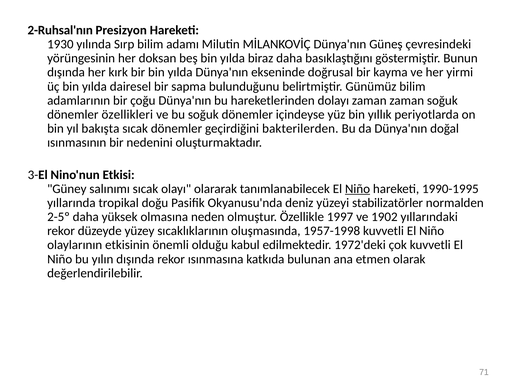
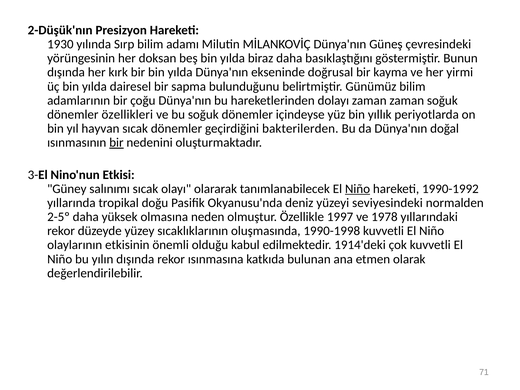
2-Ruhsal'nın: 2-Ruhsal'nın -> 2-Düşük'nın
bakışta: bakışta -> hayvan
bir at (116, 143) underline: none -> present
1990-1995: 1990-1995 -> 1990-1992
stabilizatörler: stabilizatörler -> seviyesindeki
1902: 1902 -> 1978
1957-1998: 1957-1998 -> 1990-1998
1972'deki: 1972'deki -> 1914'deki
